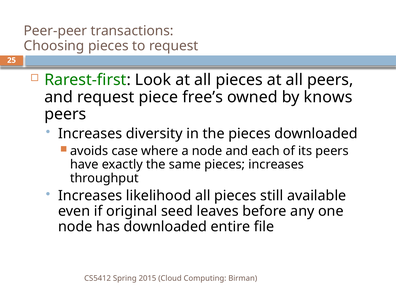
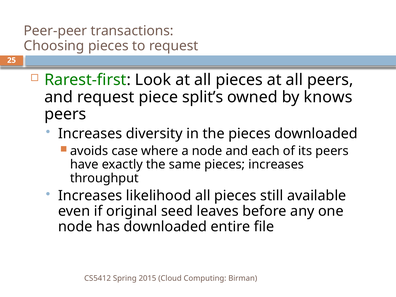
free’s: free’s -> split’s
